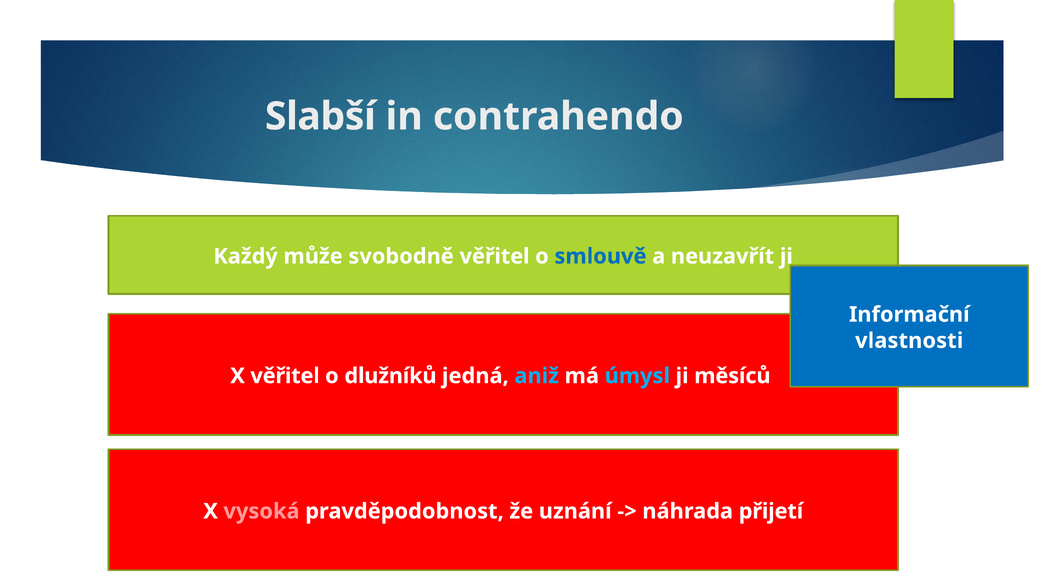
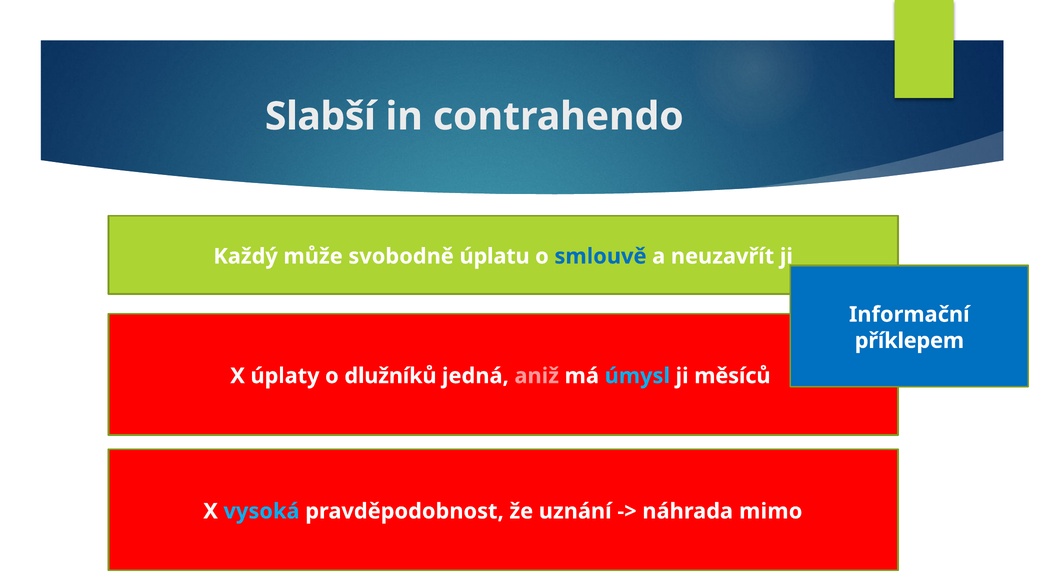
svobodně věřitel: věřitel -> úplatu
vlastnosti: vlastnosti -> příklepem
X věřitel: věřitel -> úplaty
aniž colour: light blue -> pink
vysoká colour: pink -> light blue
přijetí: přijetí -> mimo
